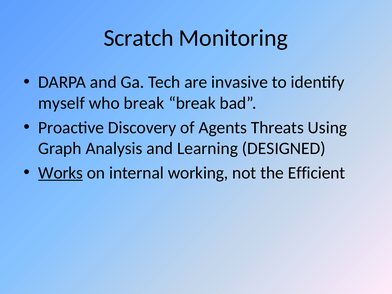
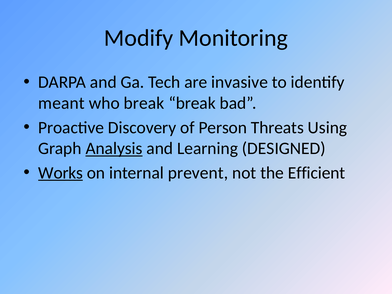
Scratch: Scratch -> Modify
myself: myself -> meant
Agents: Agents -> Person
Analysis underline: none -> present
working: working -> prevent
